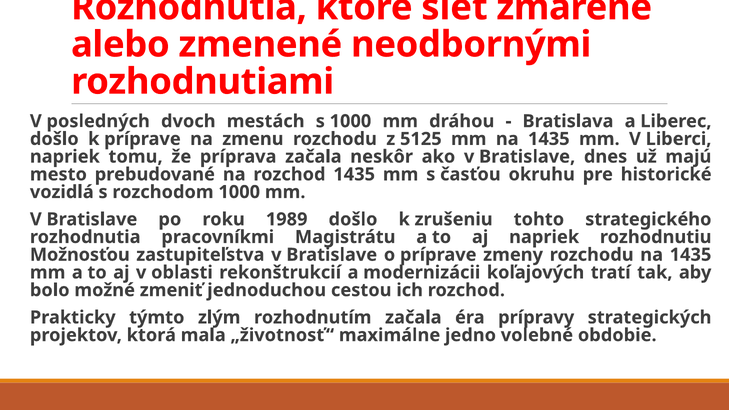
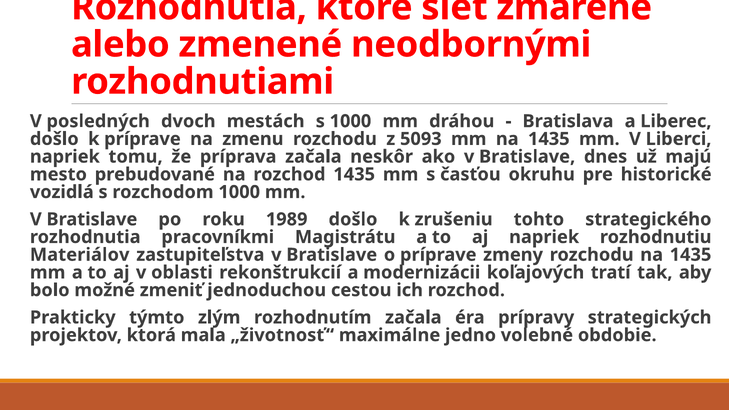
5125: 5125 -> 5093
Možnosťou: Možnosťou -> Materiálov
